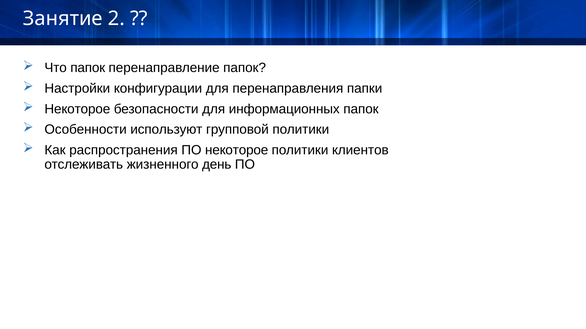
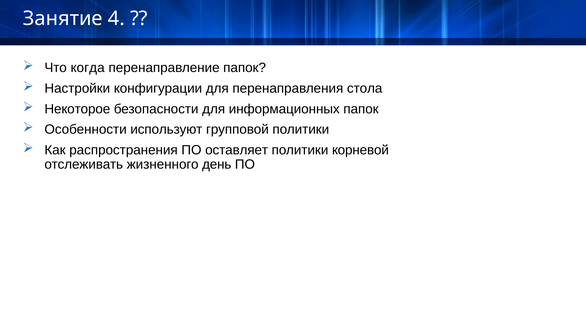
2: 2 -> 4
Что папок: папок -> когда
папки: папки -> стола
ПО некоторое: некоторое -> оставляет
клиентов: клиентов -> корневой
